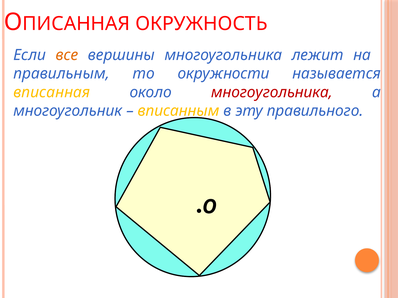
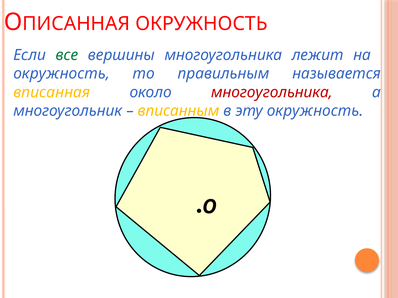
все colour: orange -> green
правильным at (61, 74): правильным -> окружность
окружности: окружности -> правильным
правильного at (315, 111): правильного -> окружность
